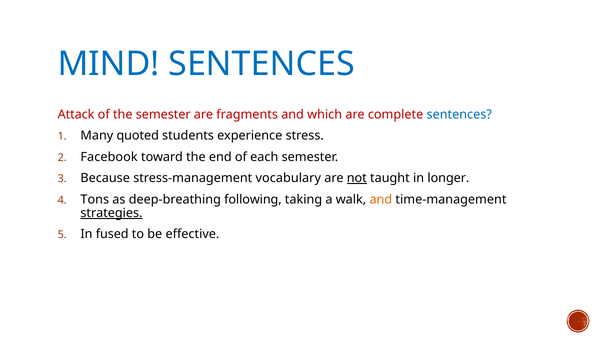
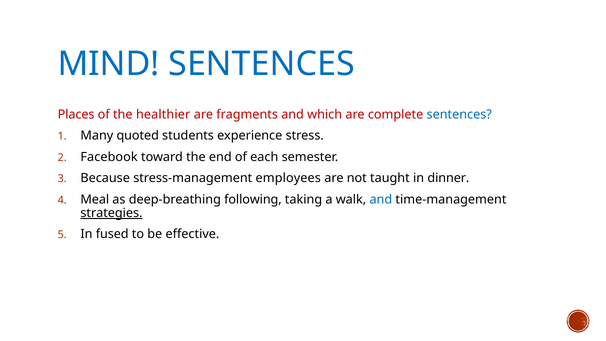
Attack: Attack -> Places
the semester: semester -> healthier
vocabulary: vocabulary -> employees
not underline: present -> none
longer: longer -> dinner
Tons: Tons -> Meal
and at (381, 199) colour: orange -> blue
